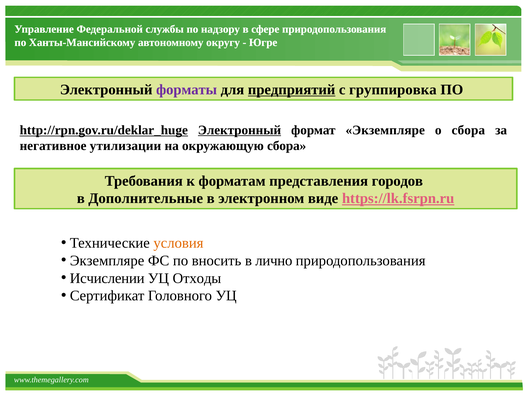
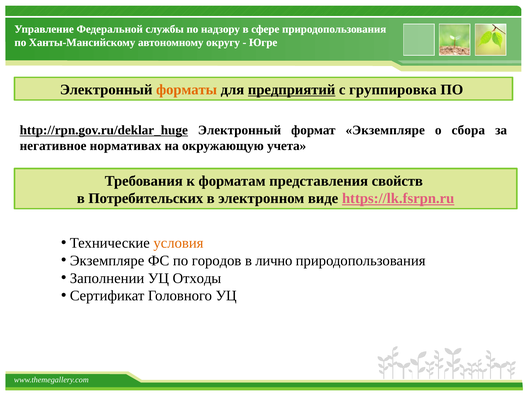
форматы colour: purple -> orange
Электронный at (240, 130) underline: present -> none
утилизации: утилизации -> нормативах
окружающую сбора: сбора -> учета
городов: городов -> свойств
Дополнительные: Дополнительные -> Потребительских
вносить: вносить -> городов
Исчислении: Исчислении -> Заполнении
